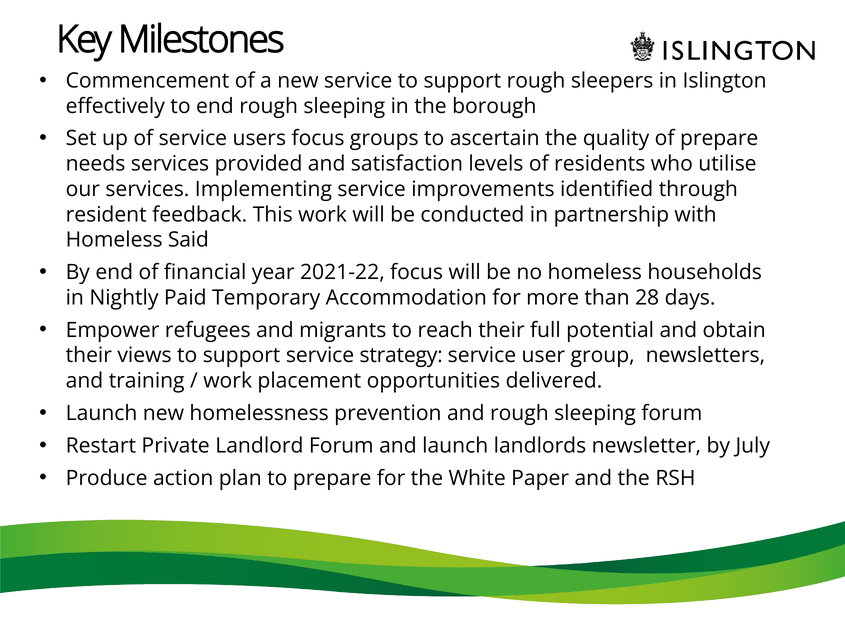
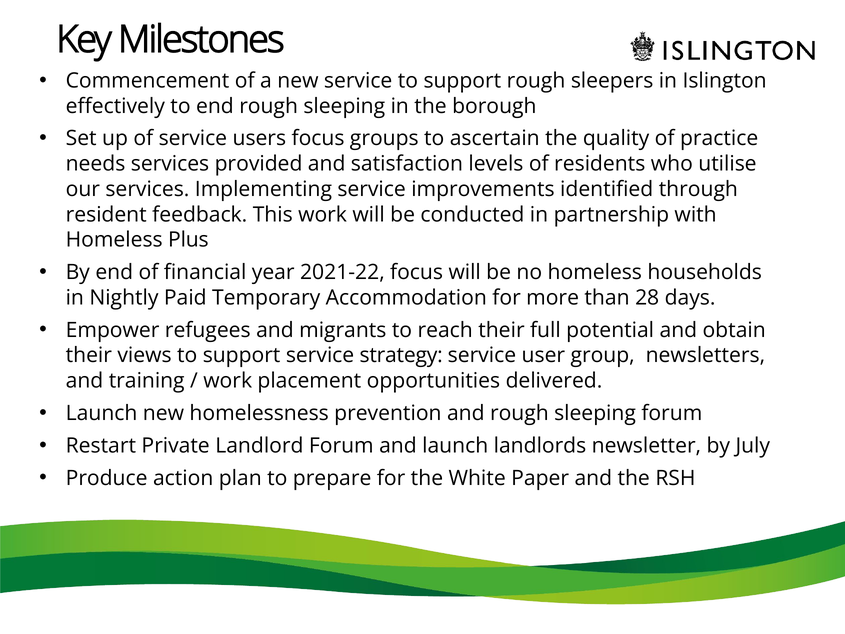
of prepare: prepare -> practice
Said: Said -> Plus
